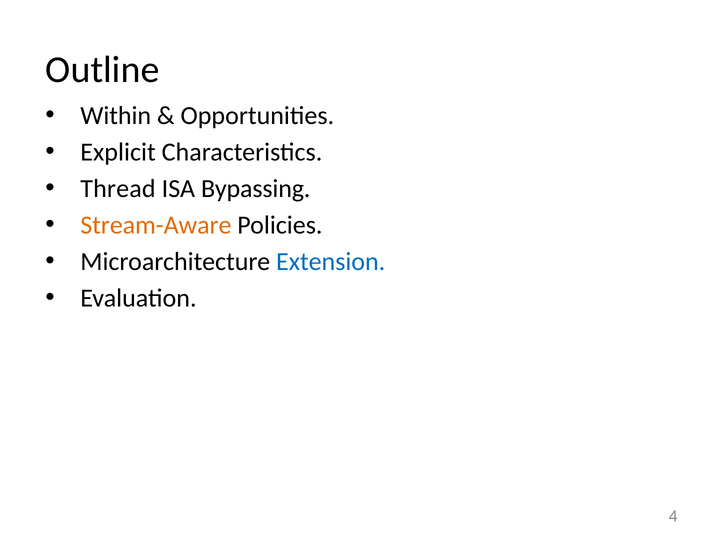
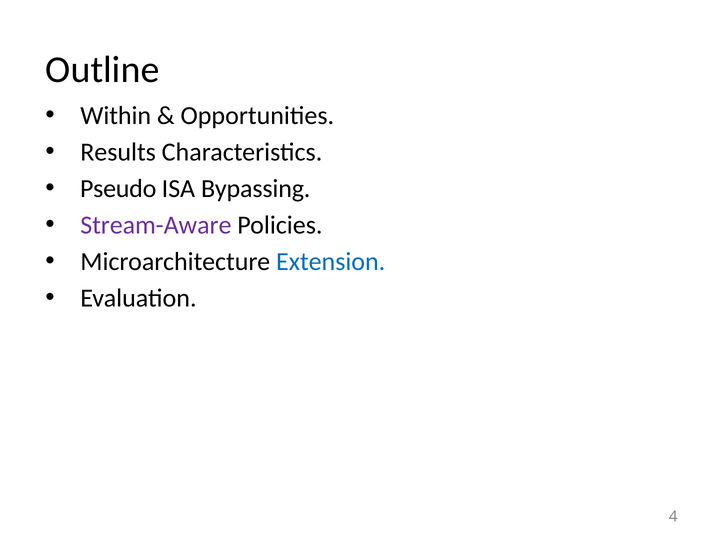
Explicit: Explicit -> Results
Thread: Thread -> Pseudo
Stream-Aware colour: orange -> purple
